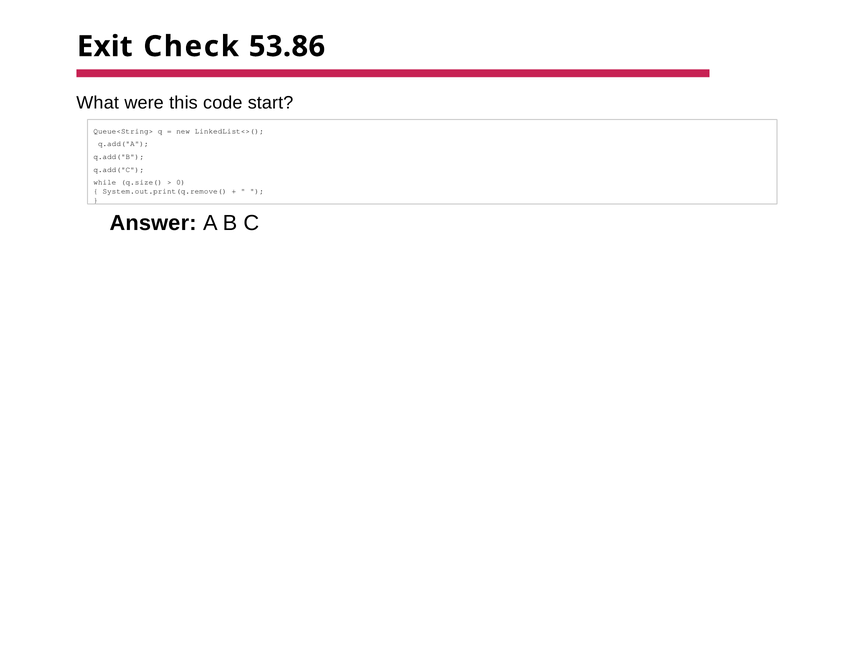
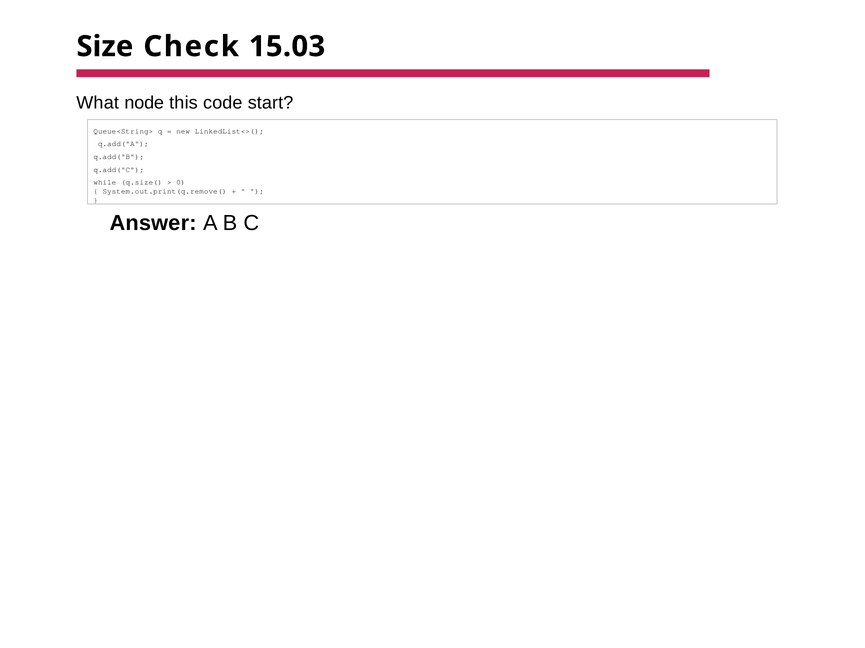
Exit: Exit -> Size
53.86: 53.86 -> 15.03
were: were -> node
